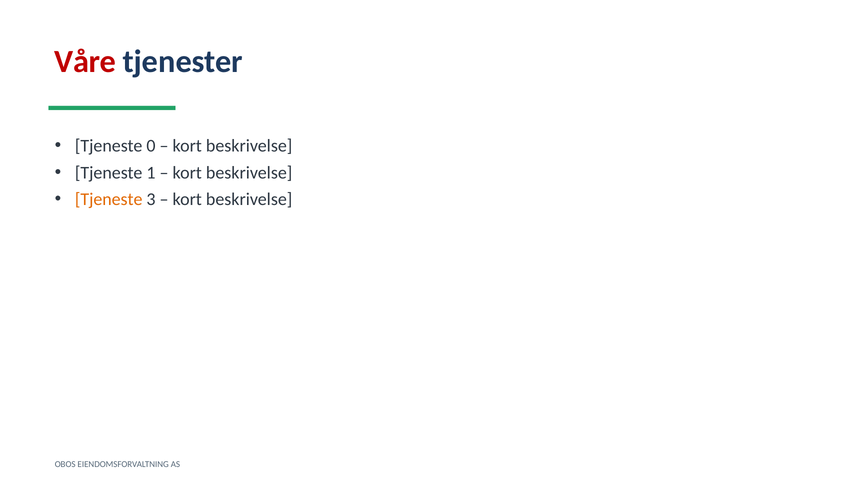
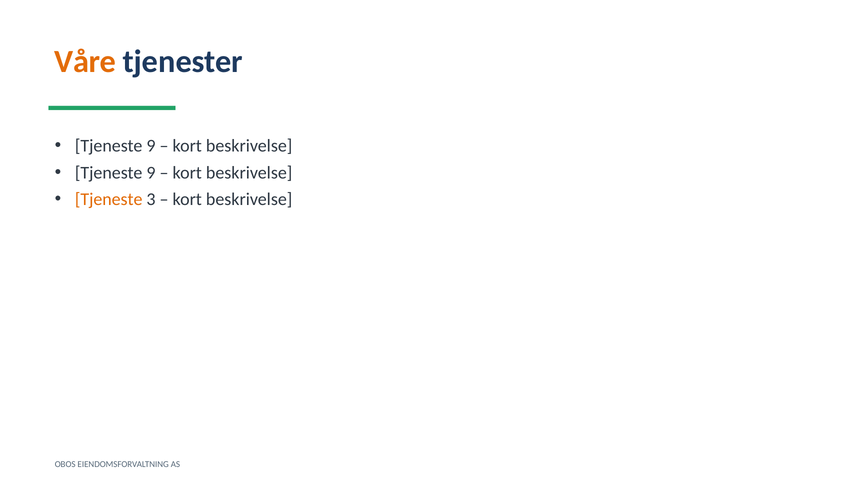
Våre colour: red -> orange
0 at (151, 146): 0 -> 9
1 at (151, 173): 1 -> 9
